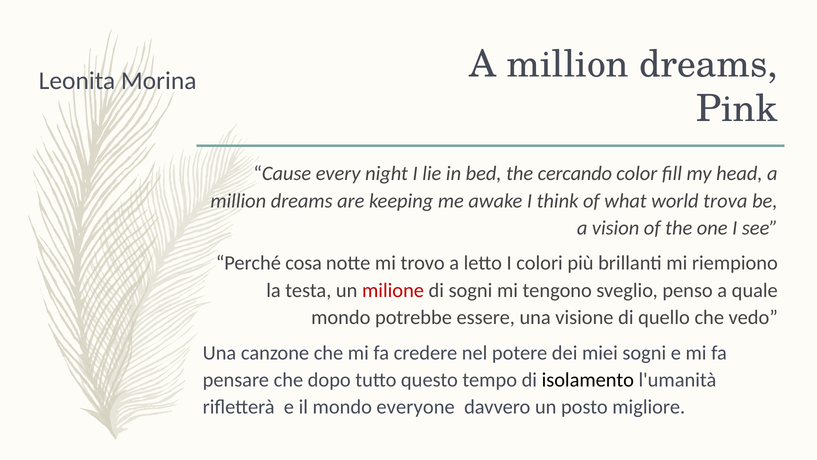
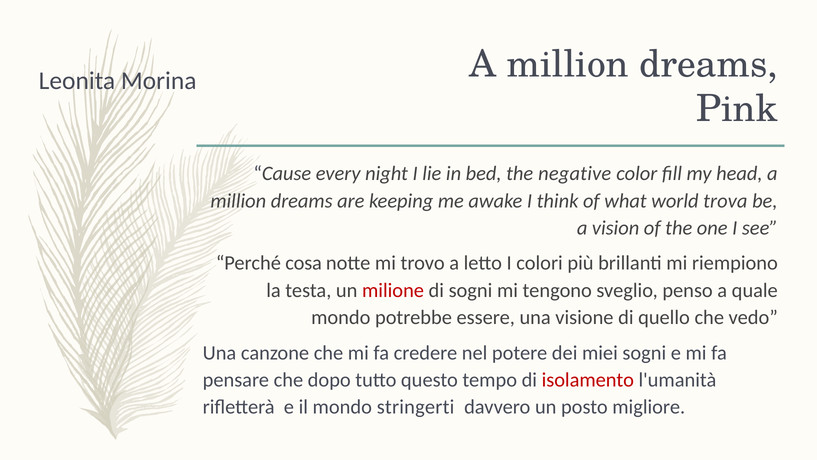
cercando: cercando -> negative
isolamento colour: black -> red
everyone: everyone -> stringerti
